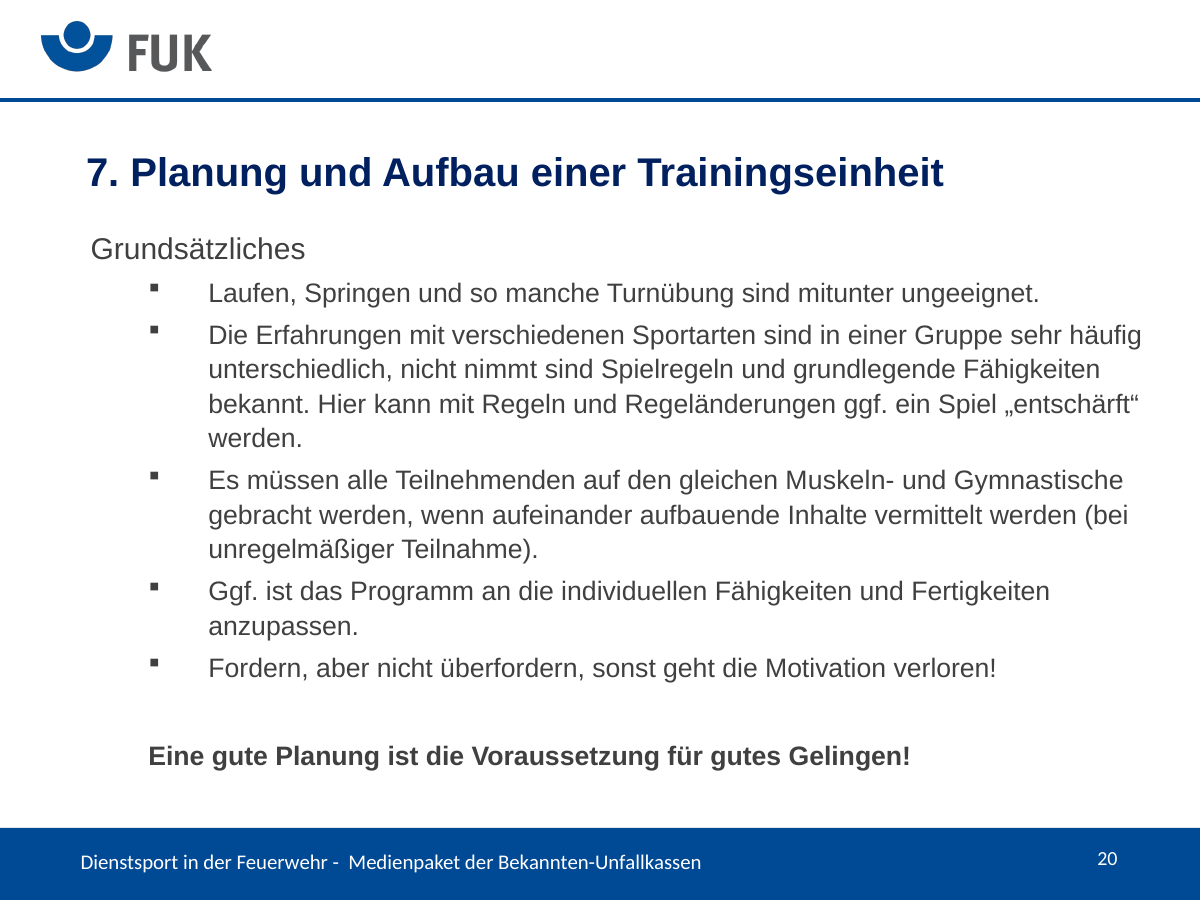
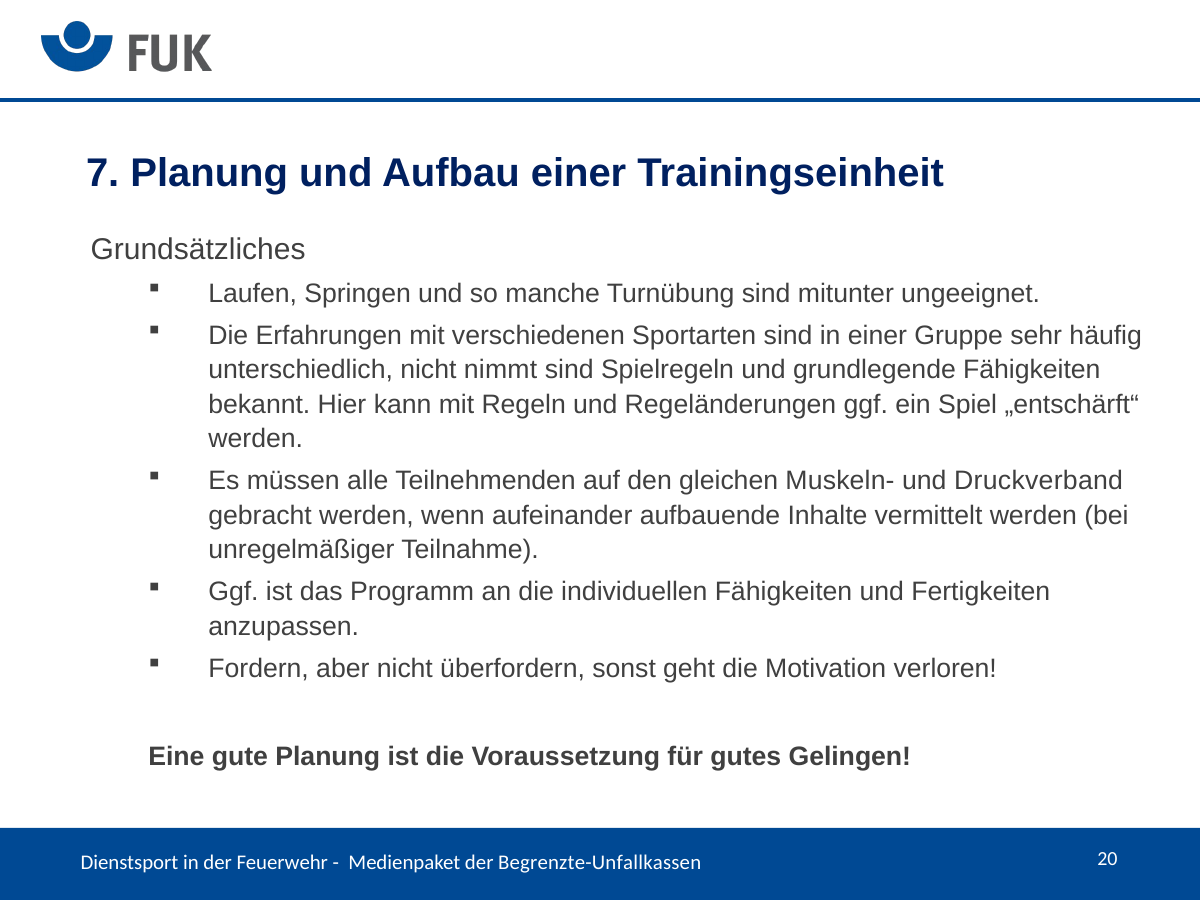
Gymnastische: Gymnastische -> Druckverband
Bekannten-Unfallkassen: Bekannten-Unfallkassen -> Begrenzte-Unfallkassen
